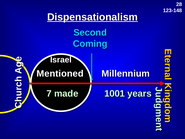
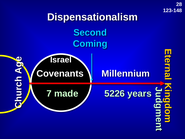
Dispensationalism underline: present -> none
Mentioned: Mentioned -> Covenants
1001: 1001 -> 5226
